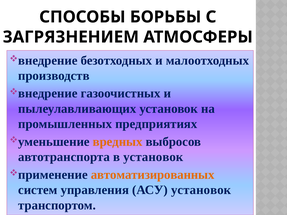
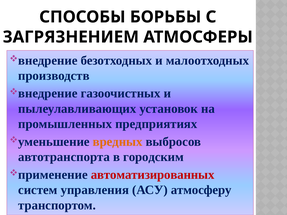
в установок: установок -> городским
автоматизированных colour: orange -> red
АСУ установок: установок -> атмосферу
